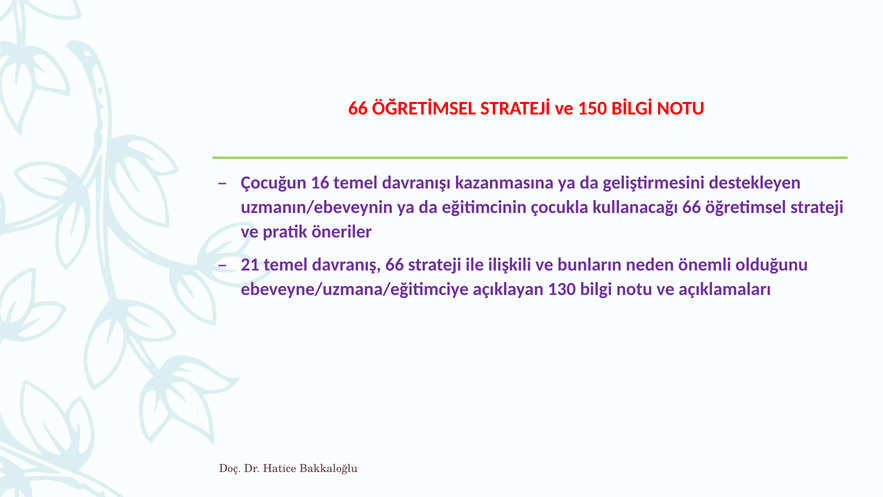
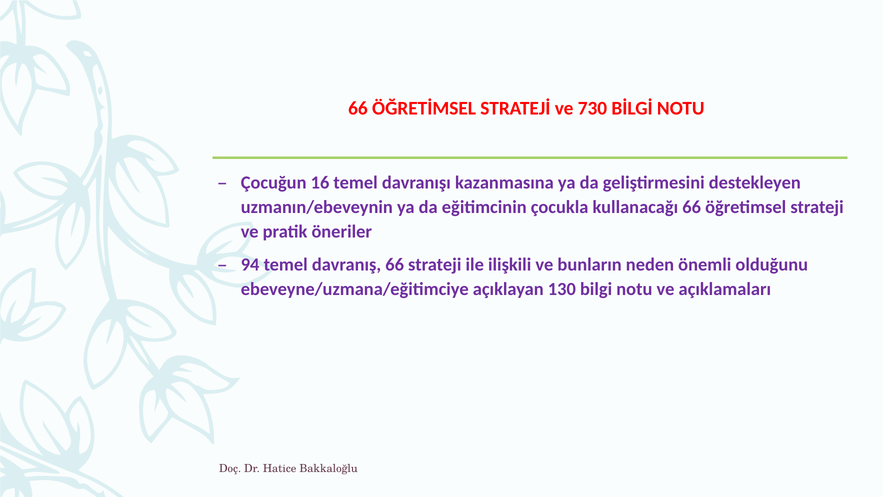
150: 150 -> 730
21: 21 -> 94
